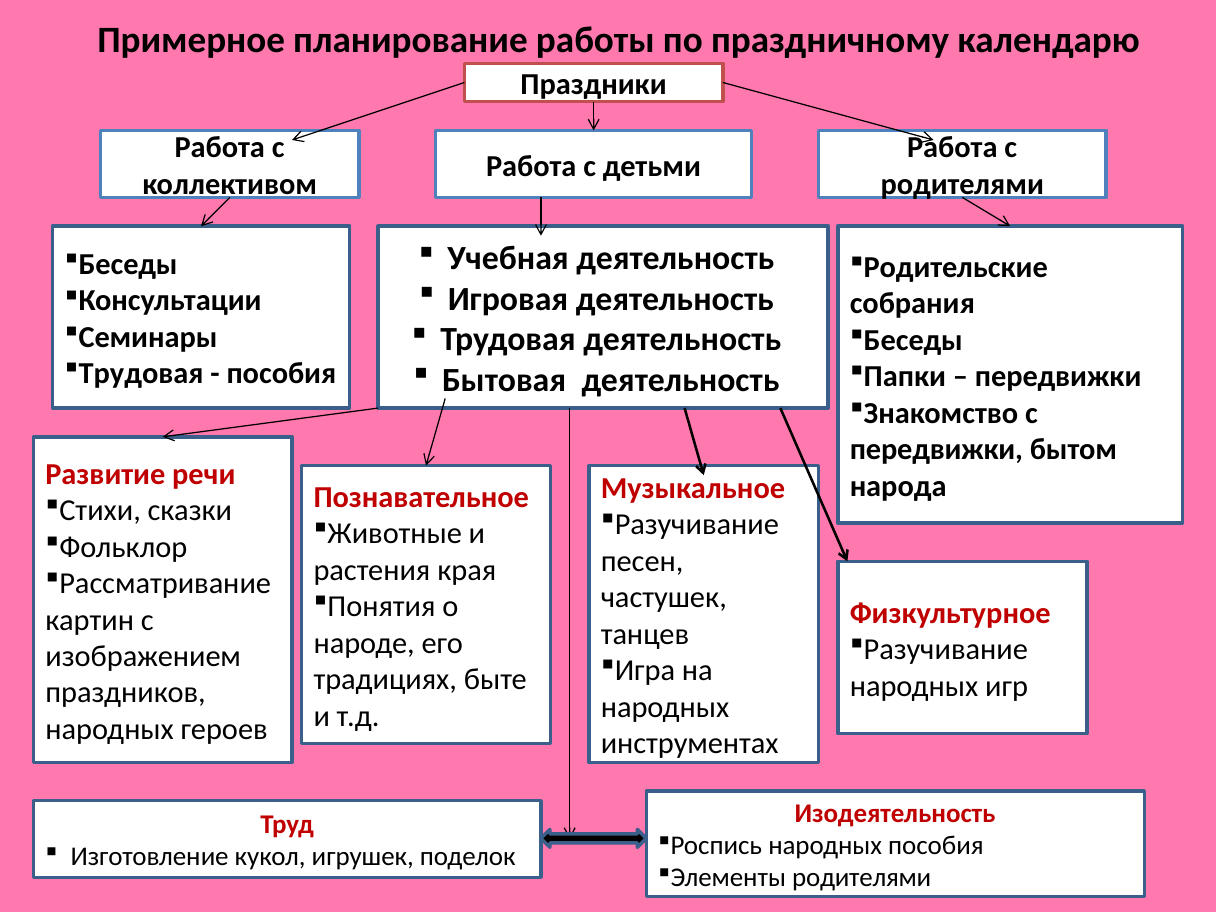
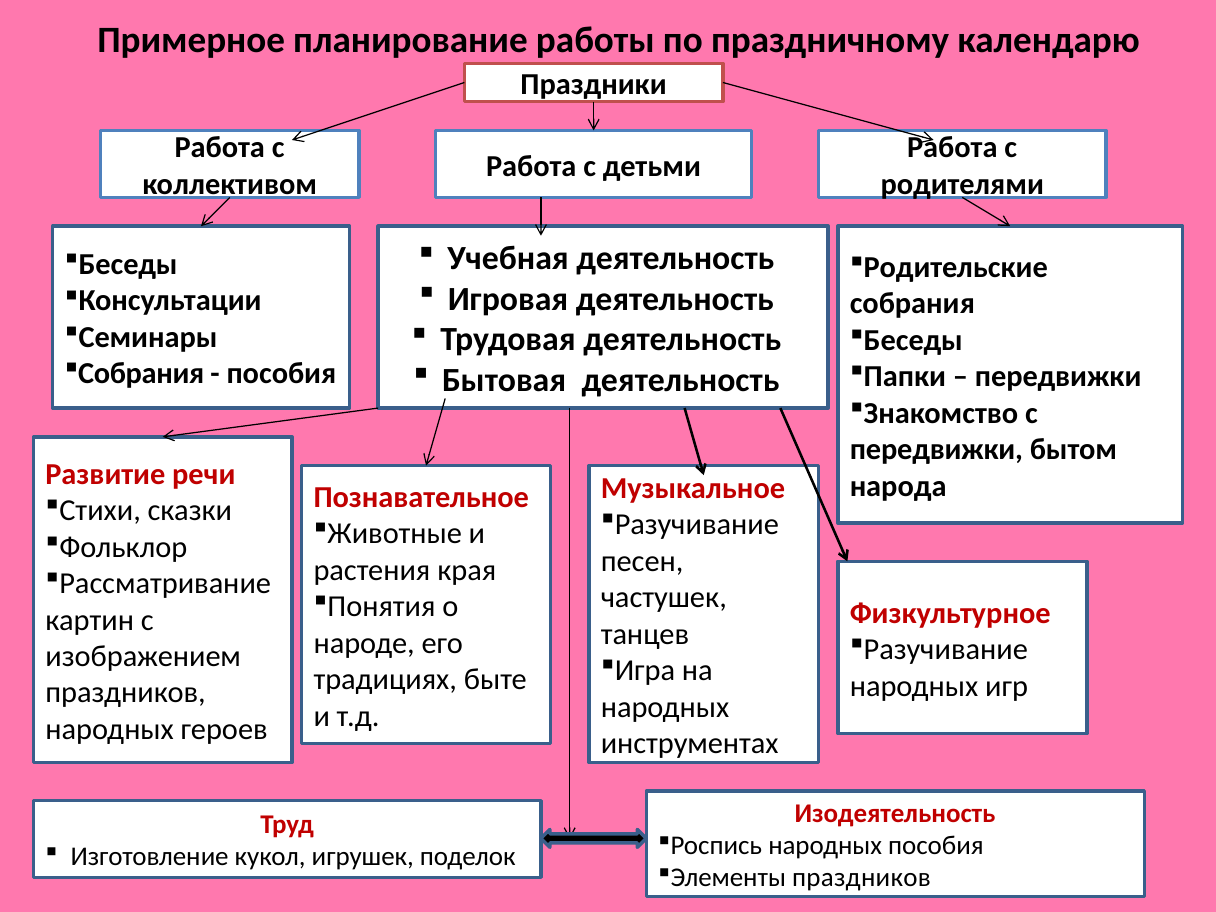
Трудовая at (141, 374): Трудовая -> Собрания
родителями at (862, 878): родителями -> праздников
